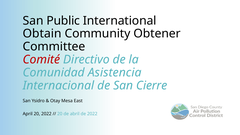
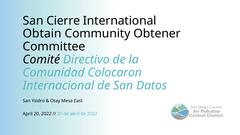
Public: Public -> Cierre
Comité colour: red -> black
Asistencia: Asistencia -> Colocaron
Cierre: Cierre -> Datos
